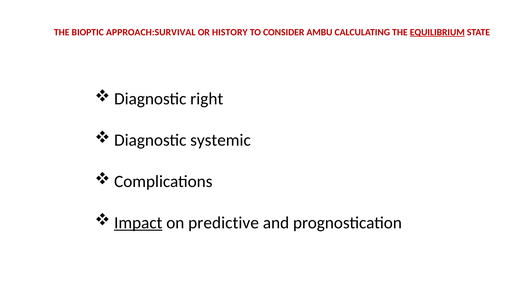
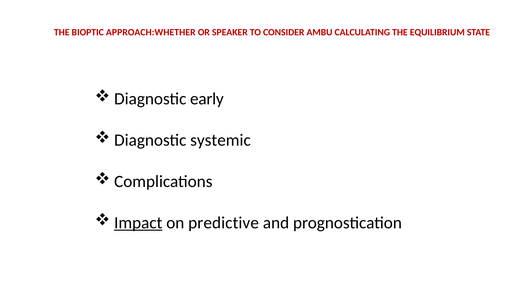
APPROACH:SURVIVAL: APPROACH:SURVIVAL -> APPROACH:WHETHER
HISTORY: HISTORY -> SPEAKER
EQUILIBRIUM underline: present -> none
right: right -> early
